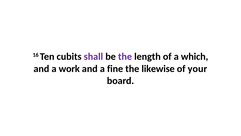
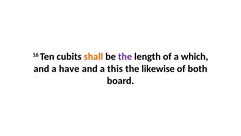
shall colour: purple -> orange
work: work -> have
fine: fine -> this
your: your -> both
